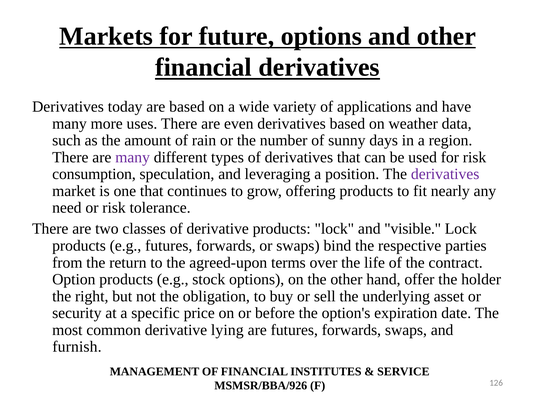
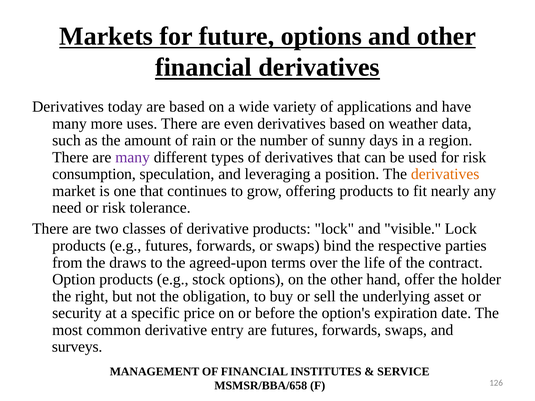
derivatives at (445, 174) colour: purple -> orange
return: return -> draws
lying: lying -> entry
furnish: furnish -> surveys
MSMSR/BBA/926: MSMSR/BBA/926 -> MSMSR/BBA/658
